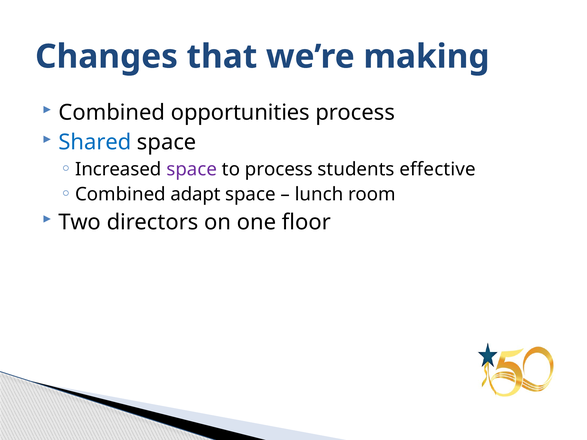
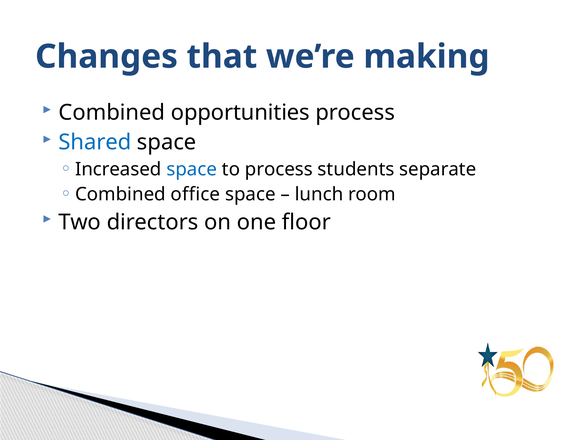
space at (192, 169) colour: purple -> blue
effective: effective -> separate
adapt: adapt -> office
